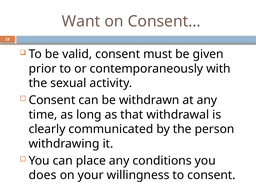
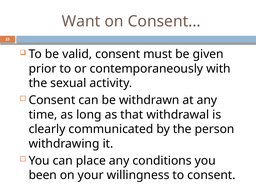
does: does -> been
